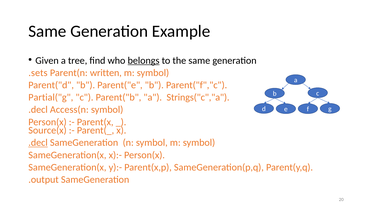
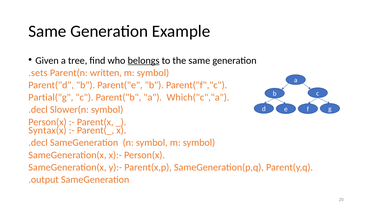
Strings("c","a: Strings("c","a -> Which("c","a
Access(n: Access(n -> Slower(n
Source(x: Source(x -> Syntax(x
.decl at (38, 143) underline: present -> none
